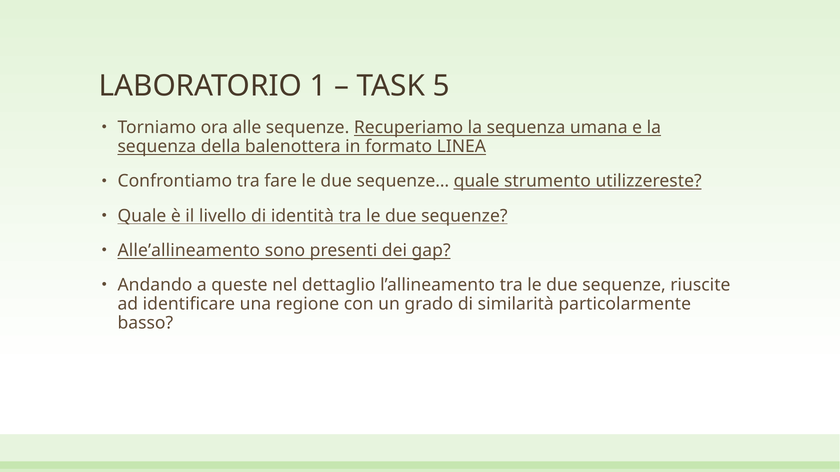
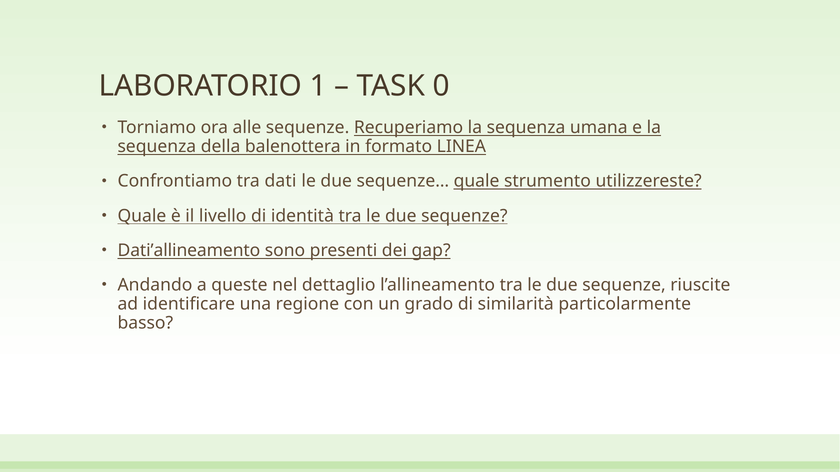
5: 5 -> 0
fare: fare -> dati
Alle’allineamento: Alle’allineamento -> Dati’allineamento
